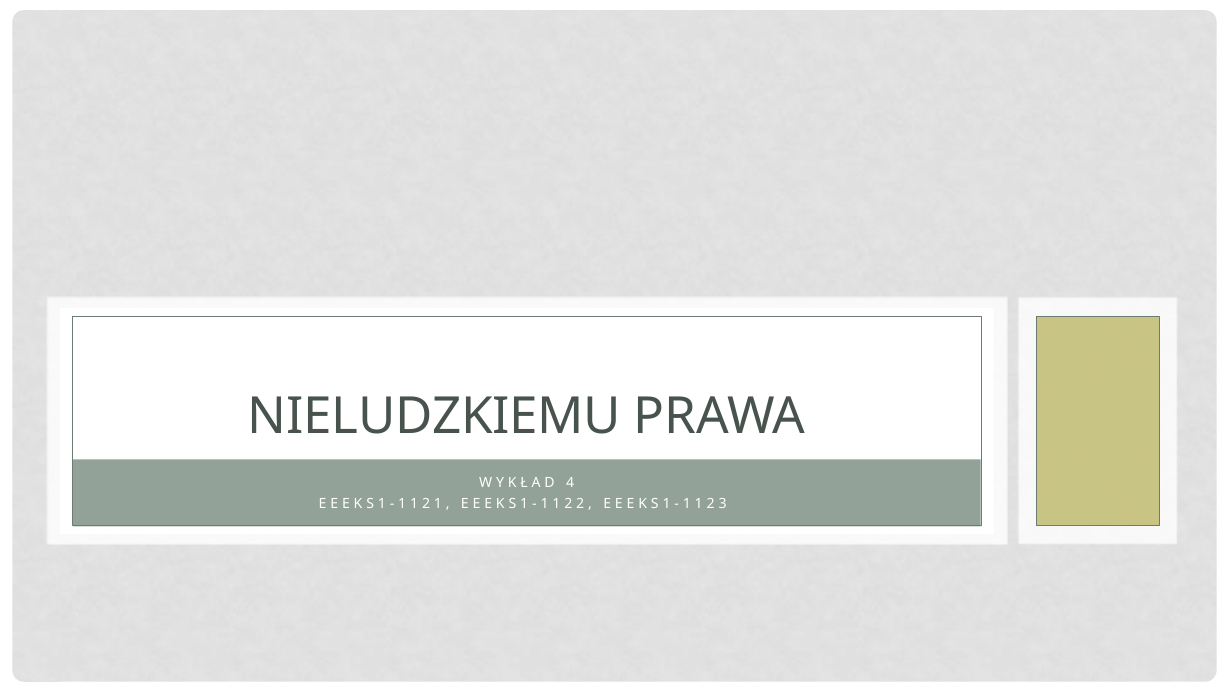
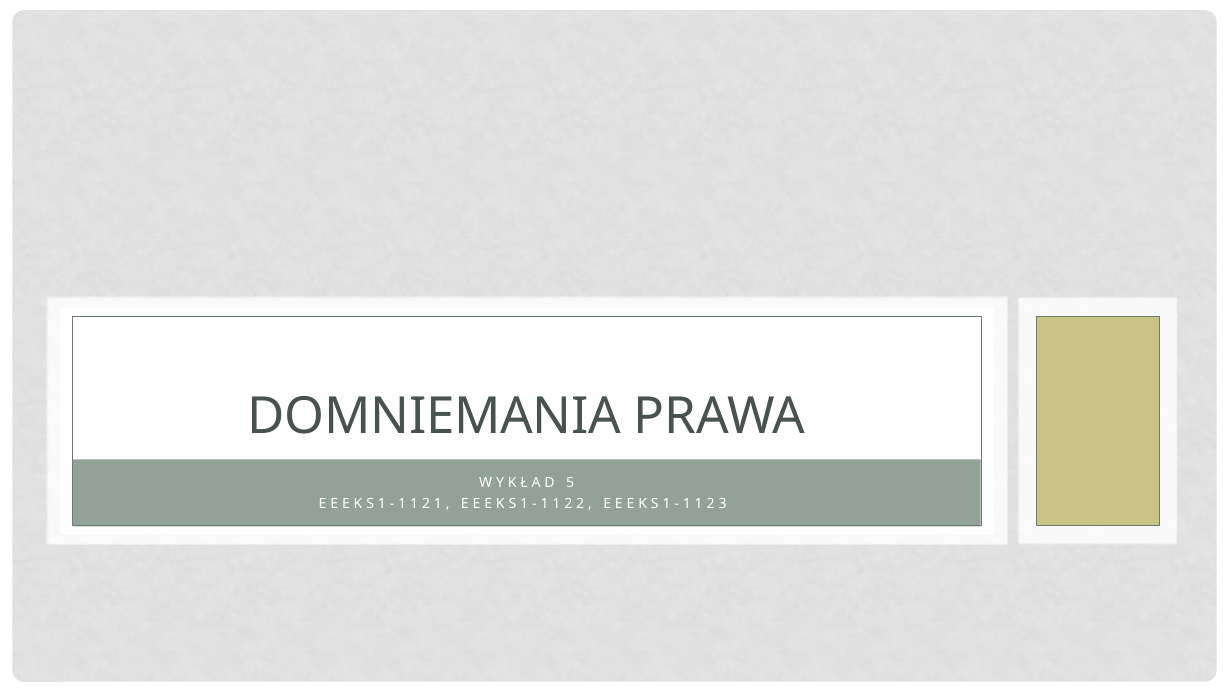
NIELUDZKIEMU: NIELUDZKIEMU -> DOMNIEMANIA
4: 4 -> 5
